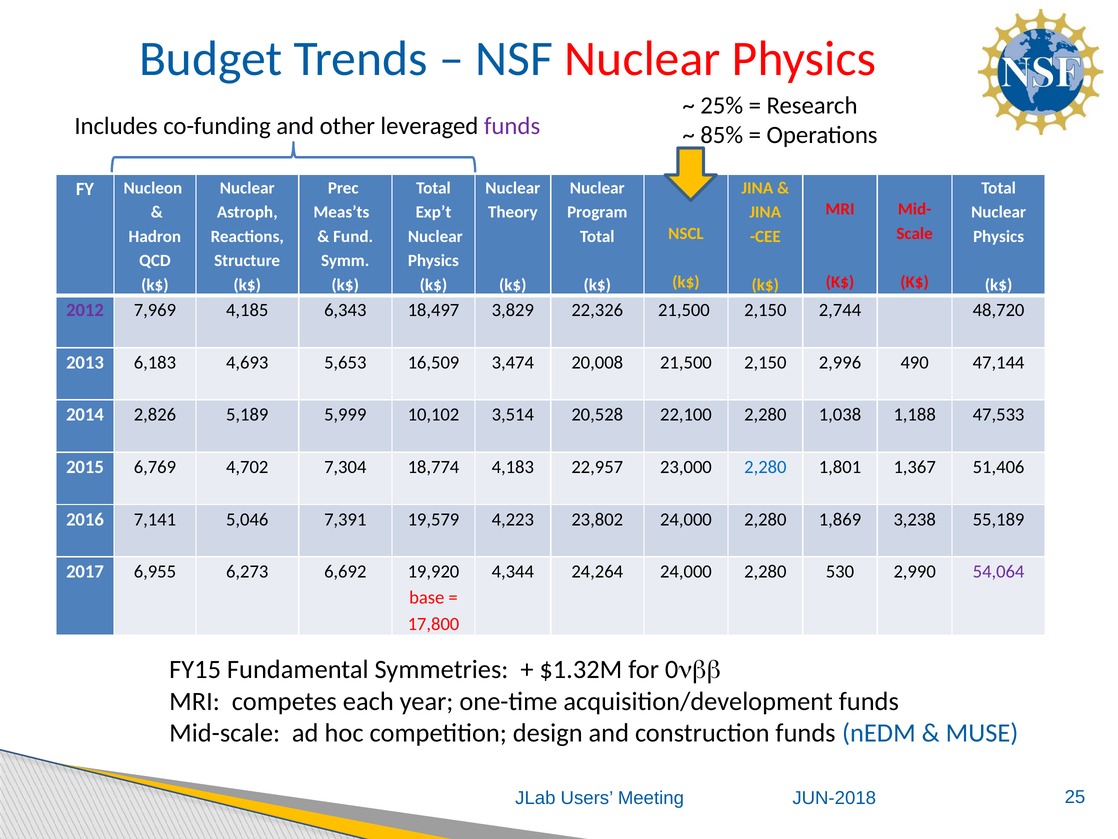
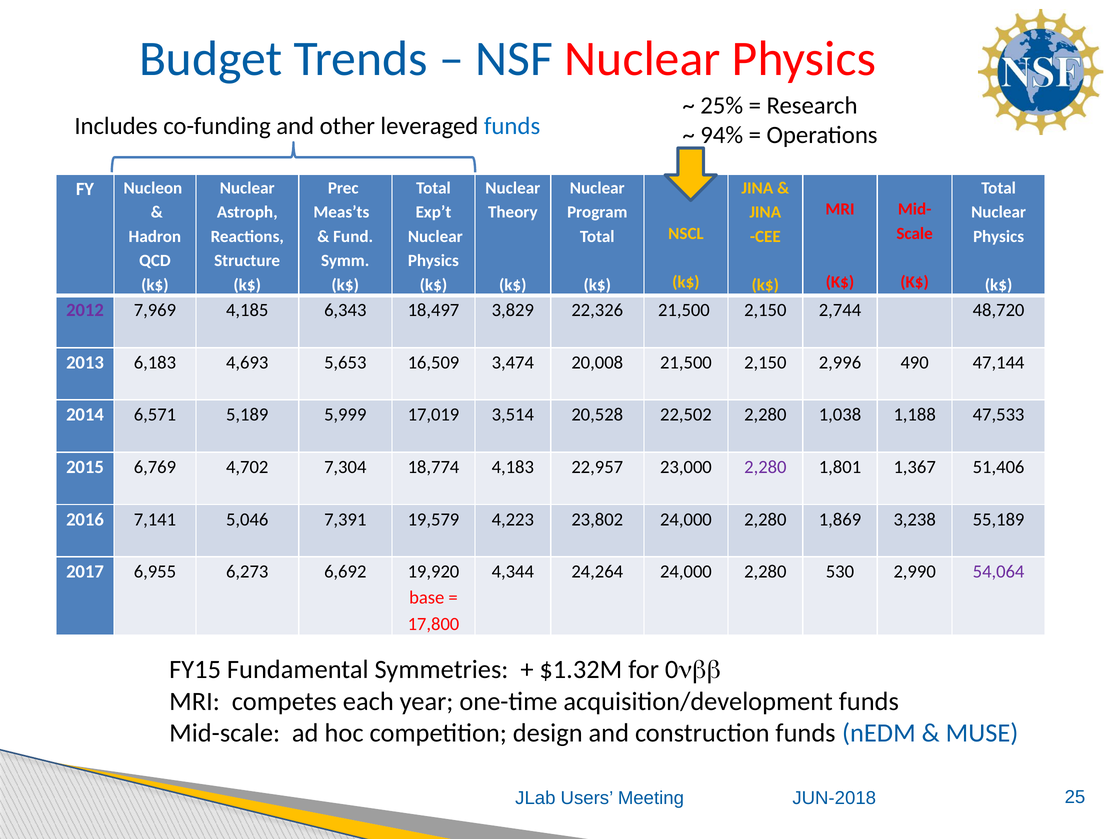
funds at (512, 126) colour: purple -> blue
85%: 85% -> 94%
2,826: 2,826 -> 6,571
10,102: 10,102 -> 17,019
22,100: 22,100 -> 22,502
2,280 at (765, 467) colour: blue -> purple
